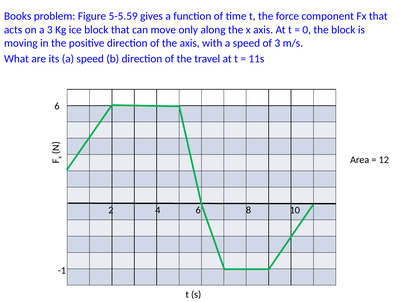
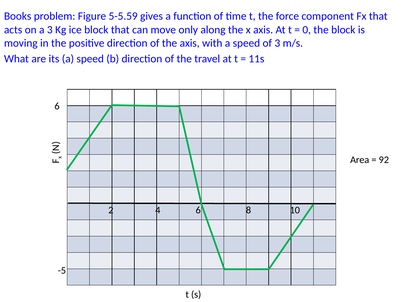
12: 12 -> 92
-1: -1 -> -5
